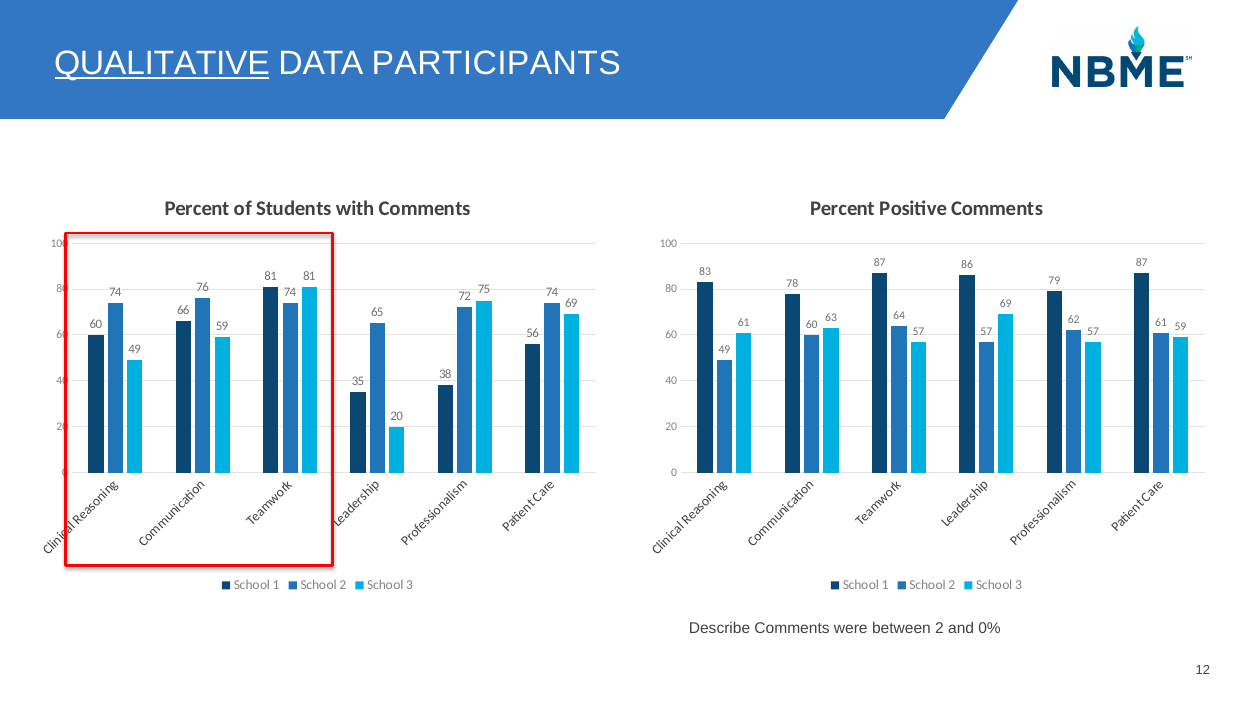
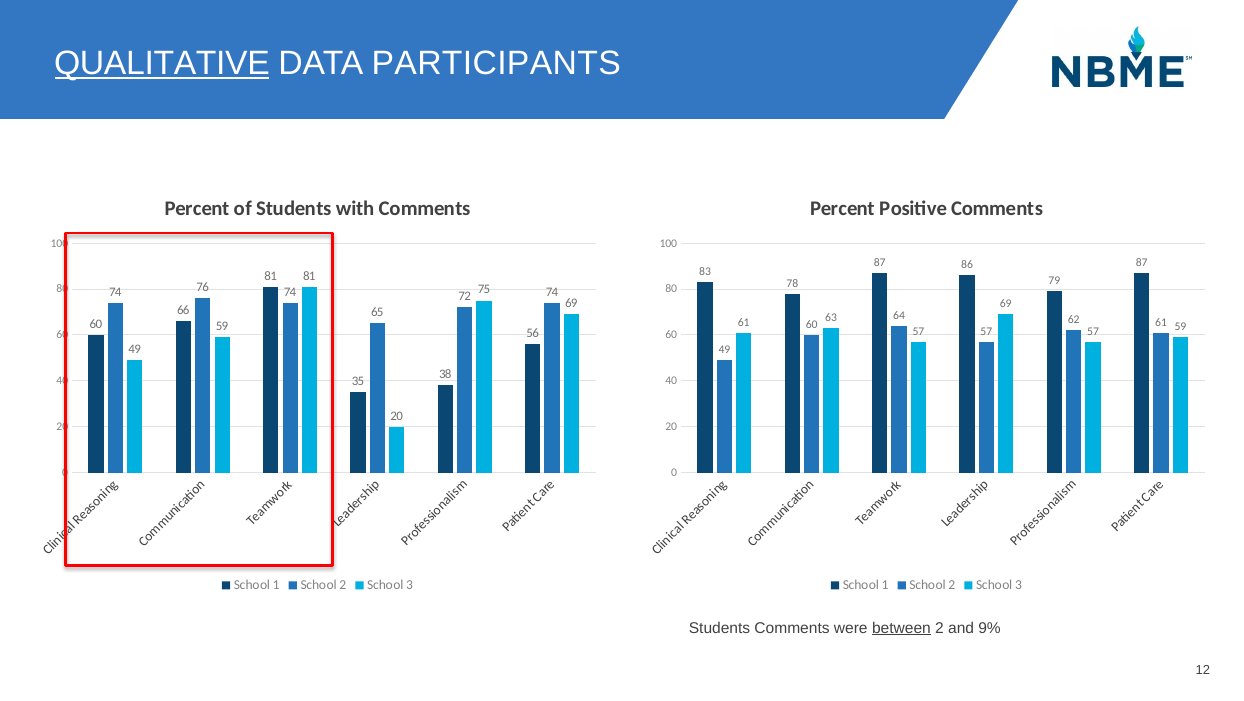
Describe at (720, 628): Describe -> Students
between underline: none -> present
0%: 0% -> 9%
